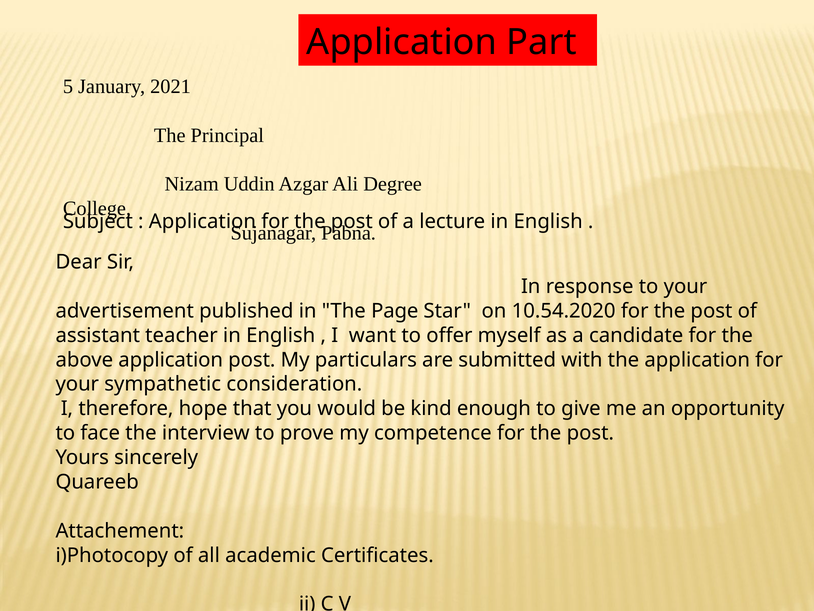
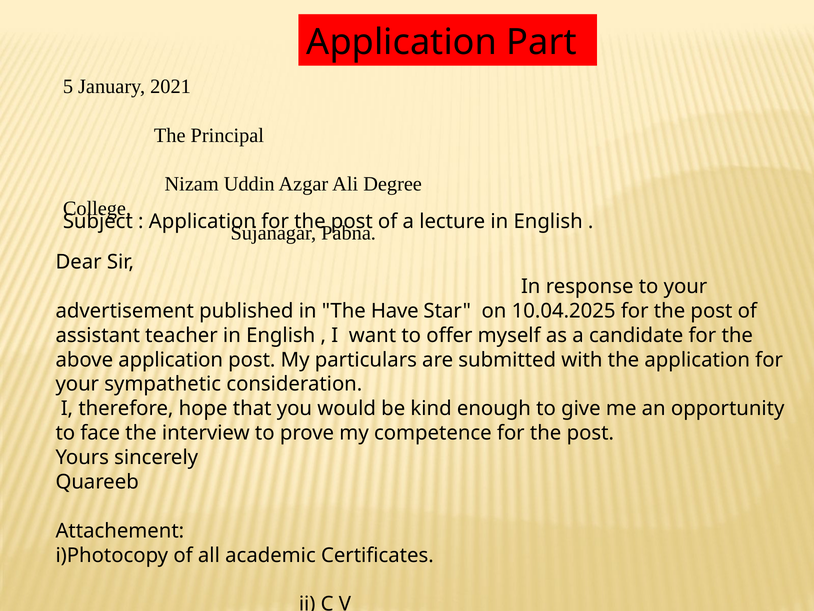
Page: Page -> Have
10.54.2020: 10.54.2020 -> 10.04.2025
